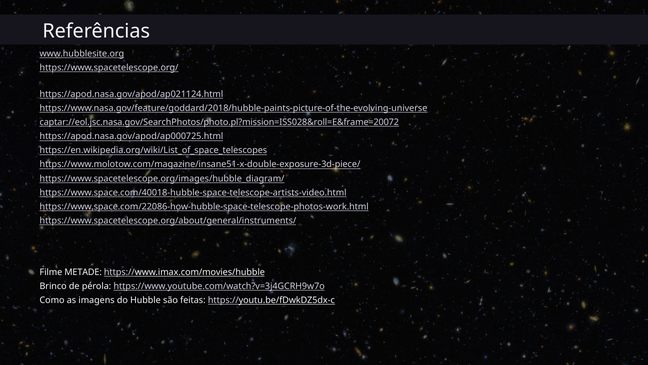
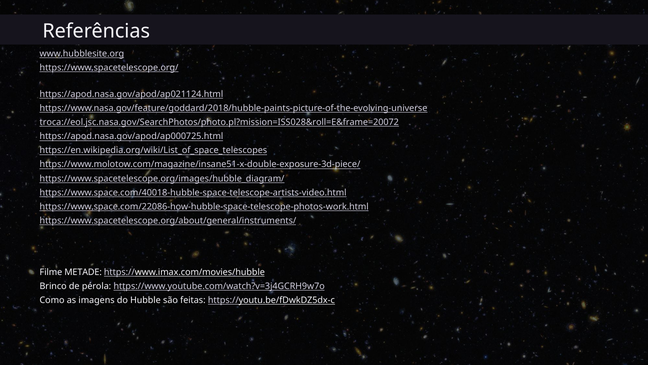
captar://eol.jsc.nasa.gov/SearchPhotos/photo.pl?mission=ISS028&roll=E&frame=20072: captar://eol.jsc.nasa.gov/SearchPhotos/photo.pl?mission=ISS028&roll=E&frame=20072 -> troca://eol.jsc.nasa.gov/SearchPhotos/photo.pl?mission=ISS028&roll=E&frame=20072
